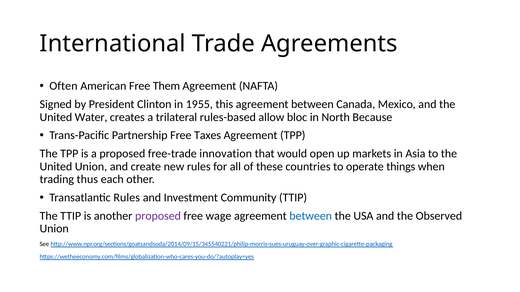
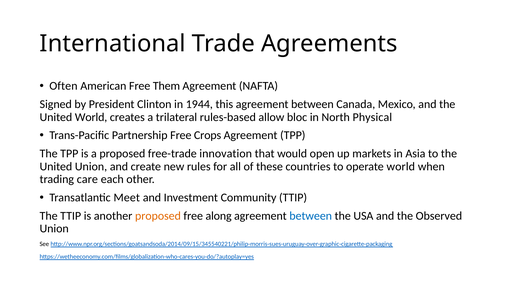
1955: 1955 -> 1944
United Water: Water -> World
Because: Because -> Physical
Taxes: Taxes -> Crops
operate things: things -> world
thus: thus -> care
Transatlantic Rules: Rules -> Meet
proposed at (158, 216) colour: purple -> orange
wage: wage -> along
